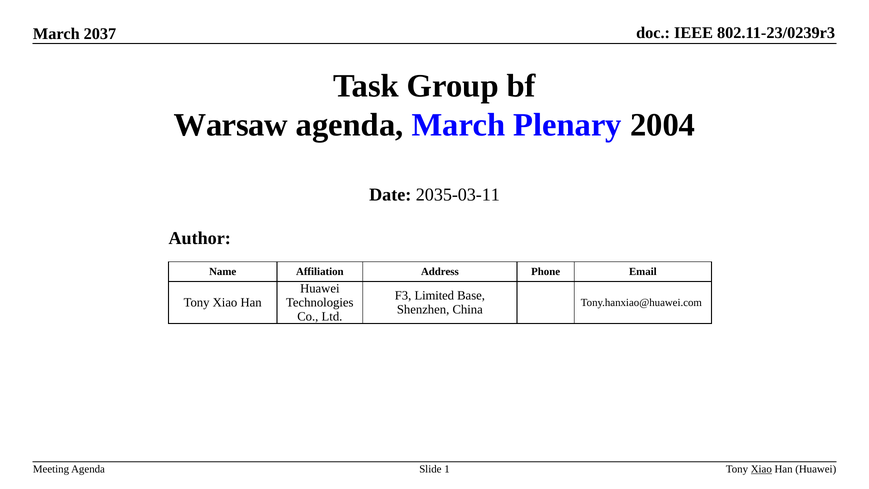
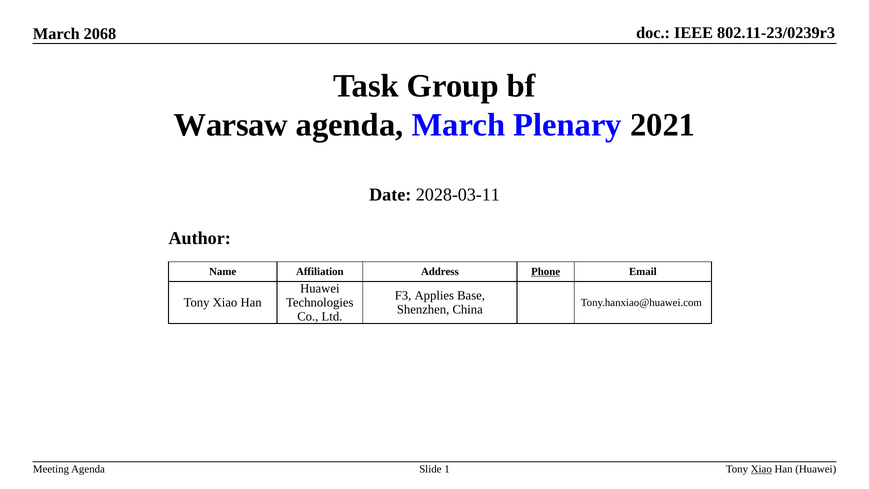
2037: 2037 -> 2068
2004: 2004 -> 2021
2035-03-11: 2035-03-11 -> 2028-03-11
Phone underline: none -> present
Limited: Limited -> Applies
